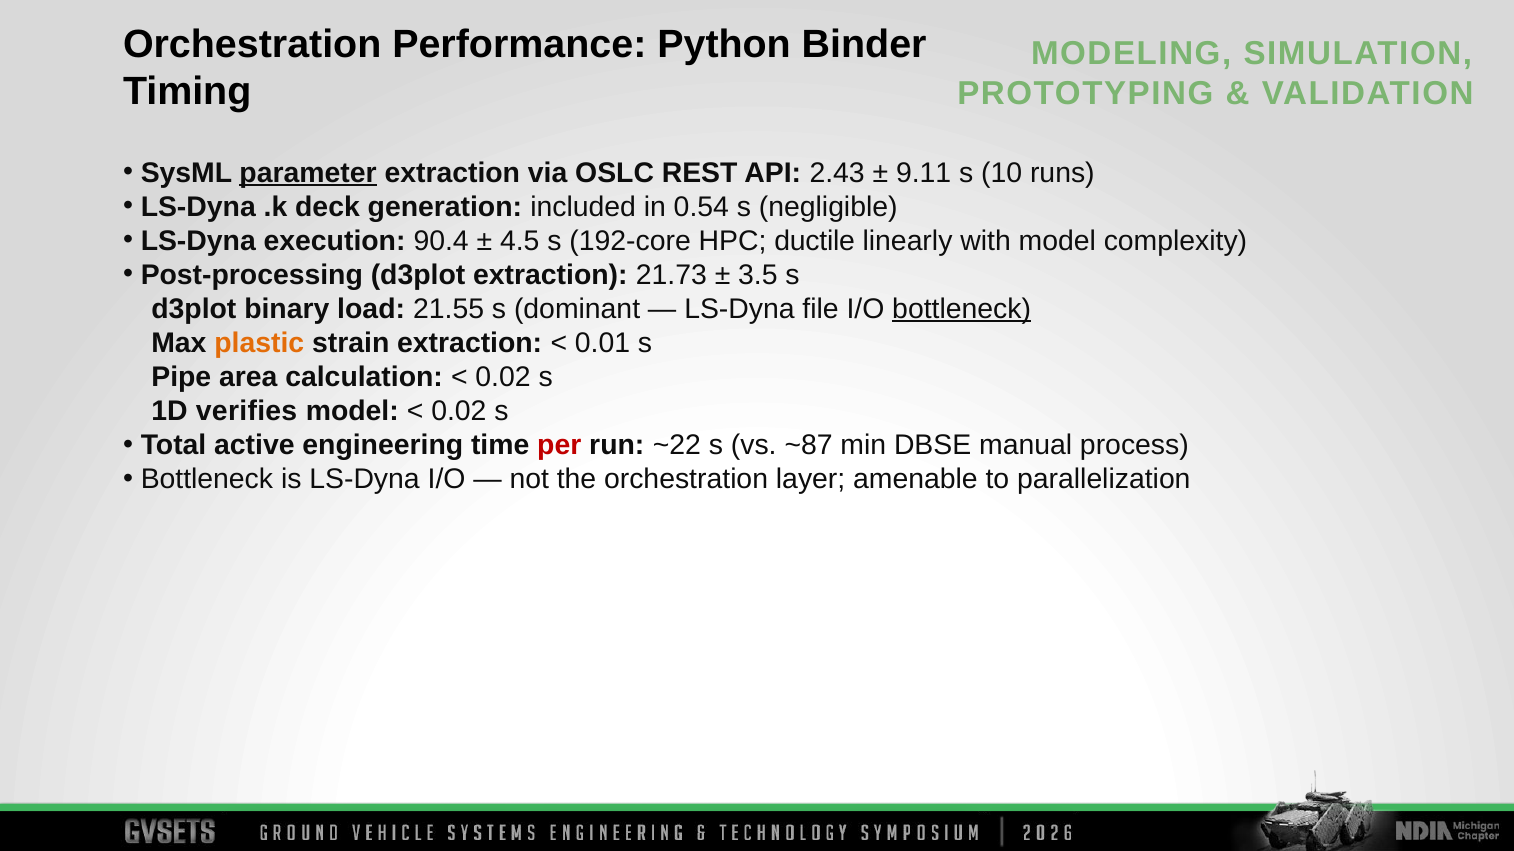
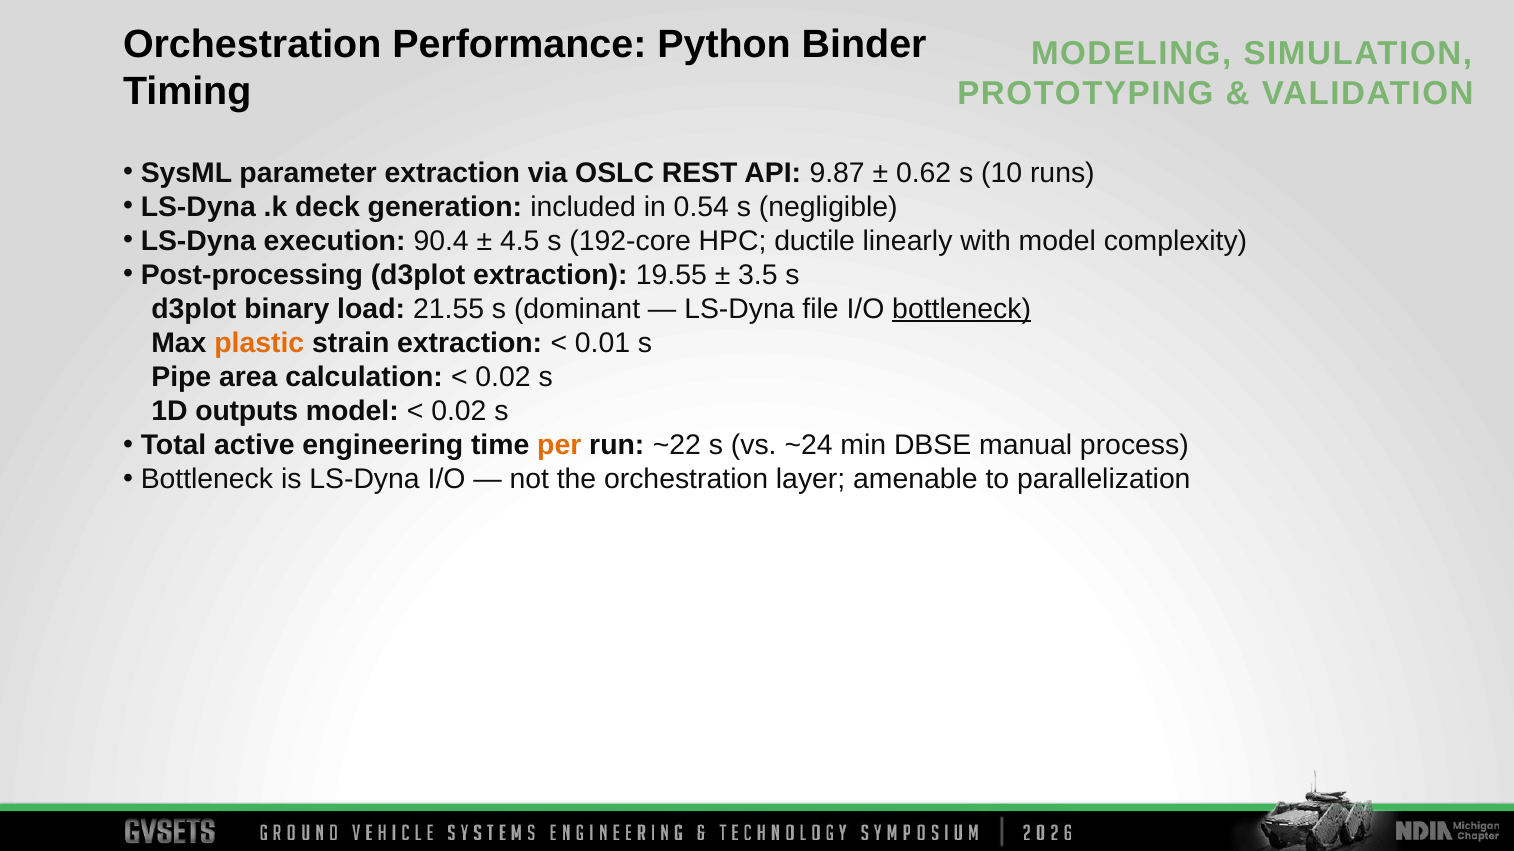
parameter underline: present -> none
2.43: 2.43 -> 9.87
9.11: 9.11 -> 0.62
21.73: 21.73 -> 19.55
verifies: verifies -> outputs
per colour: red -> orange
~87: ~87 -> ~24
